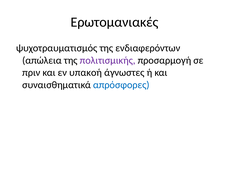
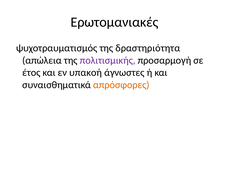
ενδιαφερόντων: ενδιαφερόντων -> δραστηριότητα
πριν: πριν -> έτος
απρόσφορες colour: blue -> orange
